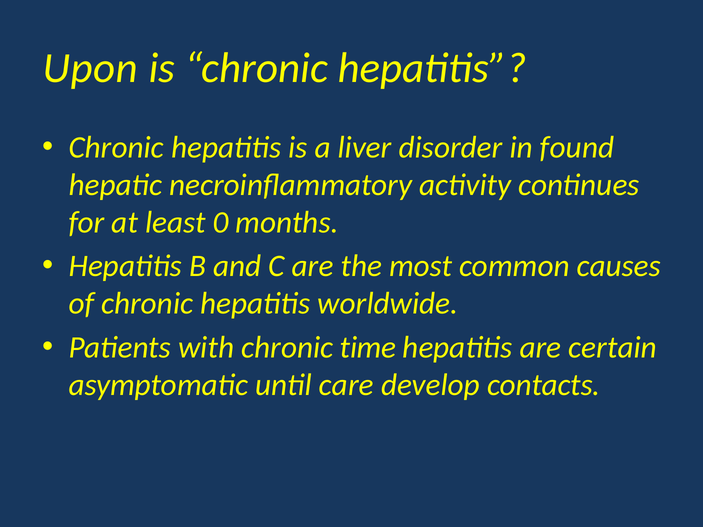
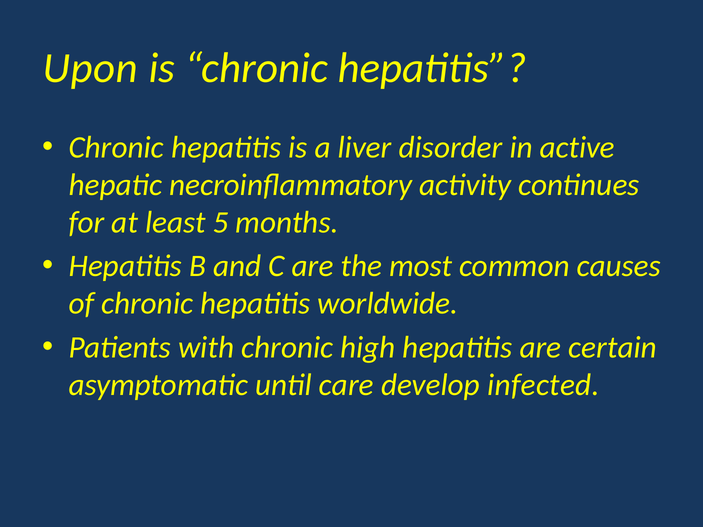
found: found -> active
0: 0 -> 5
time: time -> high
contacts: contacts -> infected
